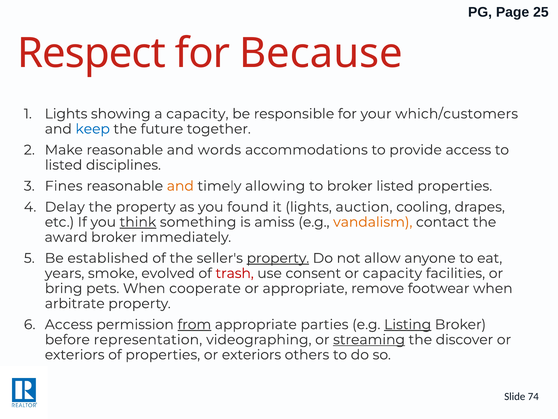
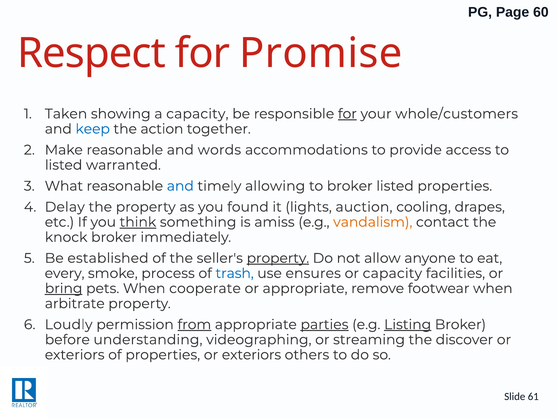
25: 25 -> 60
Because: Because -> Promise
Lights at (66, 114): Lights -> Taken
for at (347, 114) underline: none -> present
which/customers: which/customers -> whole/customers
future: future -> action
disciplines: disciplines -> warranted
Fines: Fines -> What
and at (180, 186) colour: orange -> blue
award: award -> knock
years: years -> every
evolved: evolved -> process
trash colour: red -> blue
consent: consent -> ensures
bring underline: none -> present
Access at (69, 324): Access -> Loudly
parties underline: none -> present
representation: representation -> understanding
streaming underline: present -> none
74: 74 -> 61
